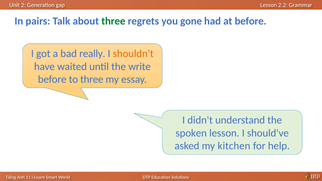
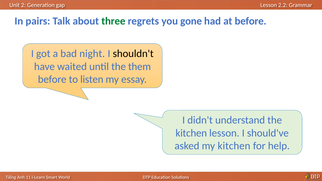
really: really -> night
shouldn't colour: orange -> black
write: write -> them
to three: three -> listen
spoken at (191, 133): spoken -> kitchen
